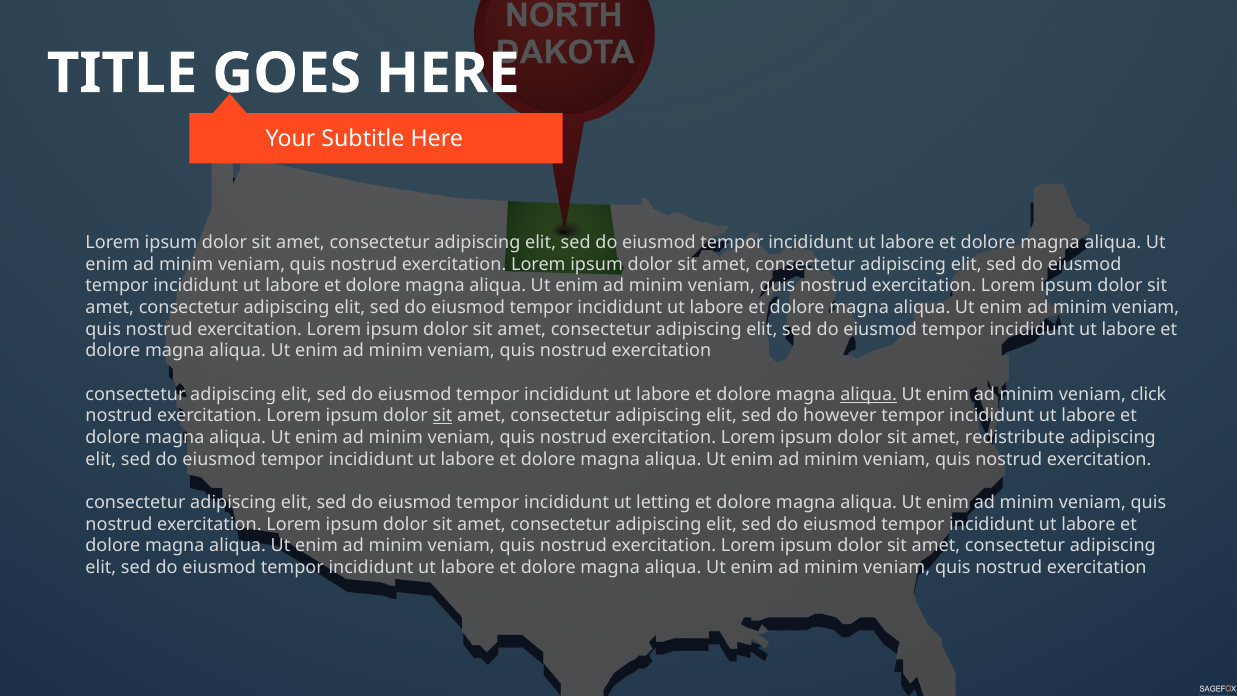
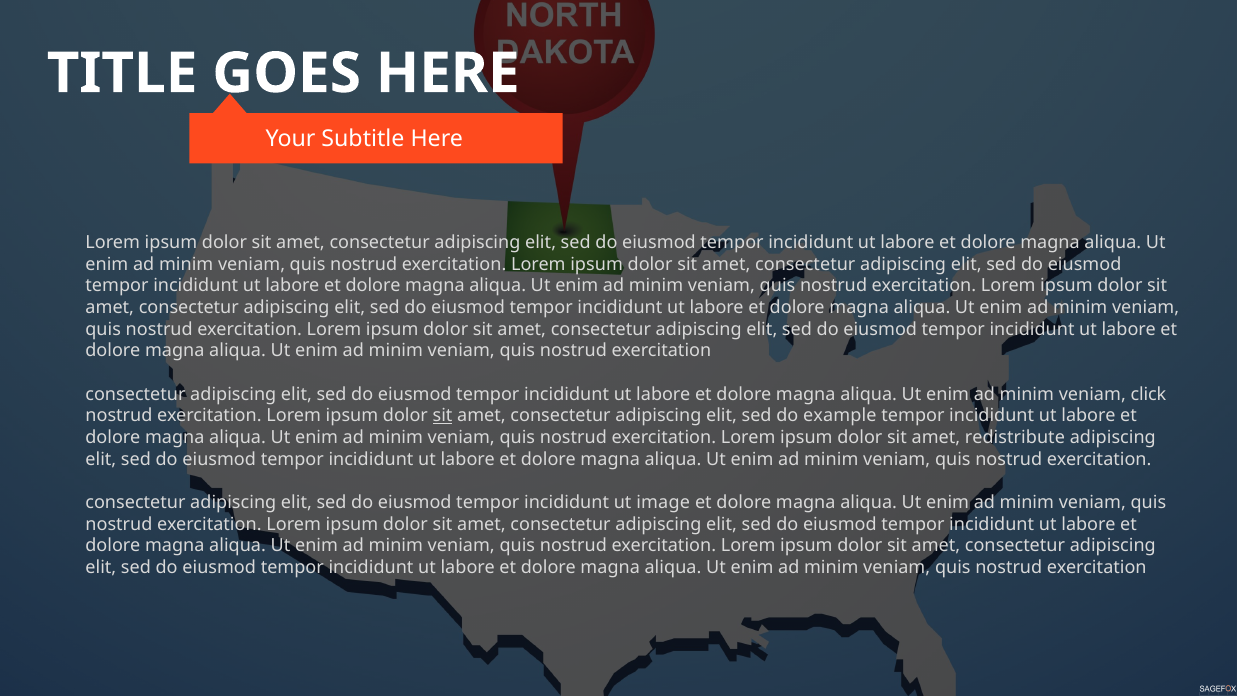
aliqua at (869, 394) underline: present -> none
however: however -> example
letting: letting -> image
